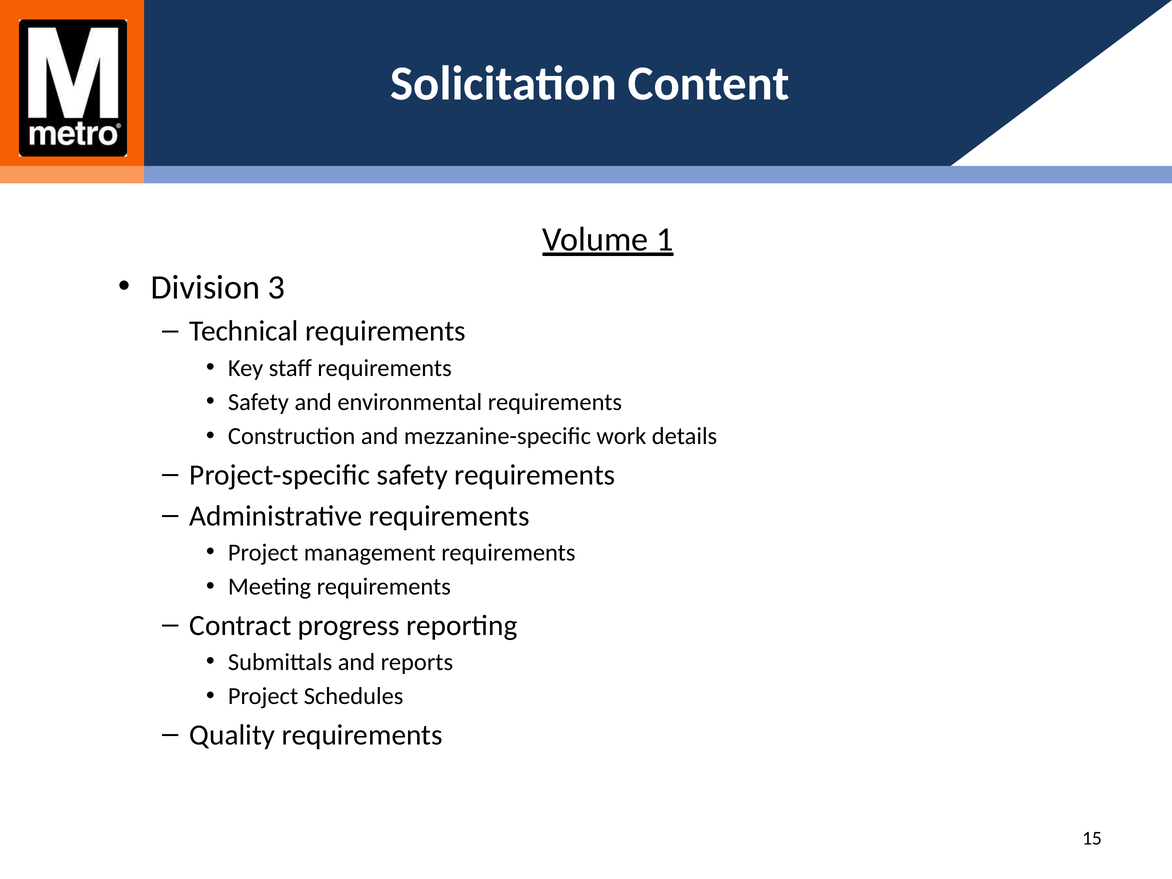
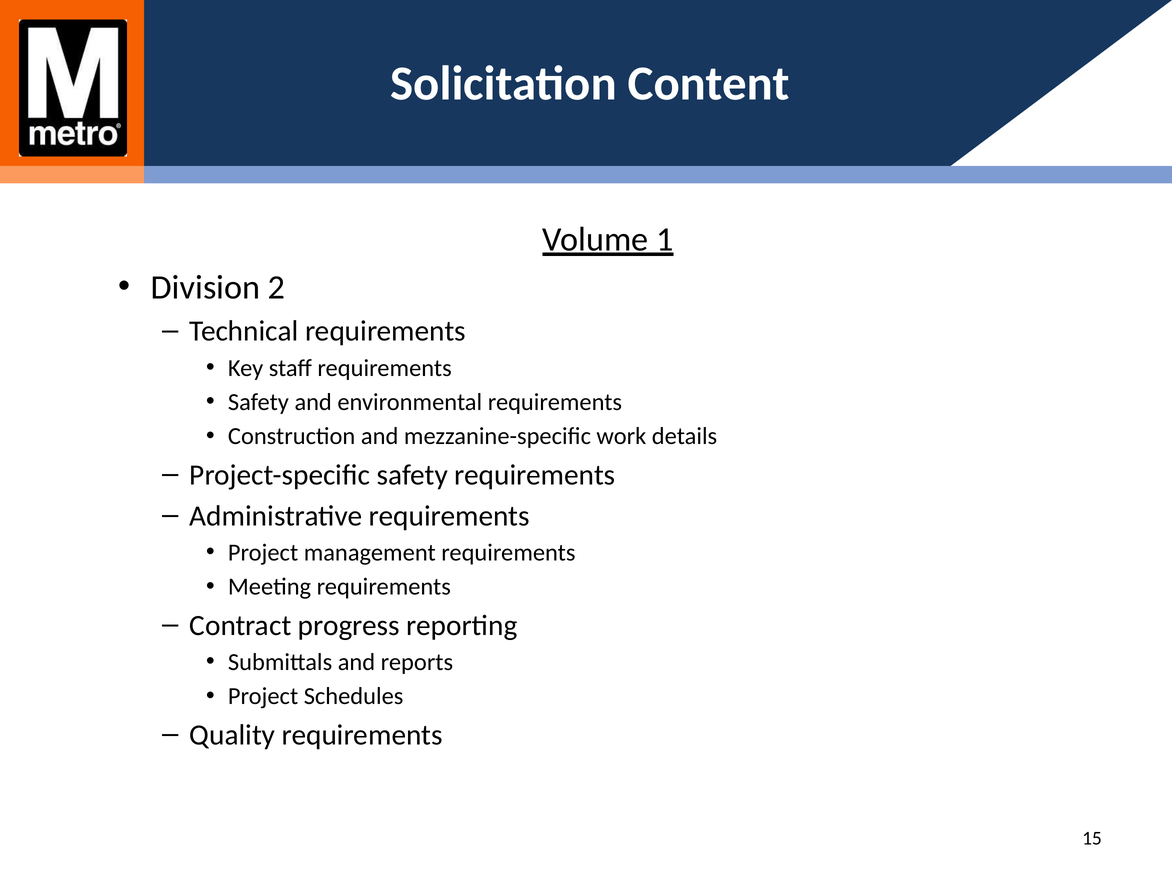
3: 3 -> 2
